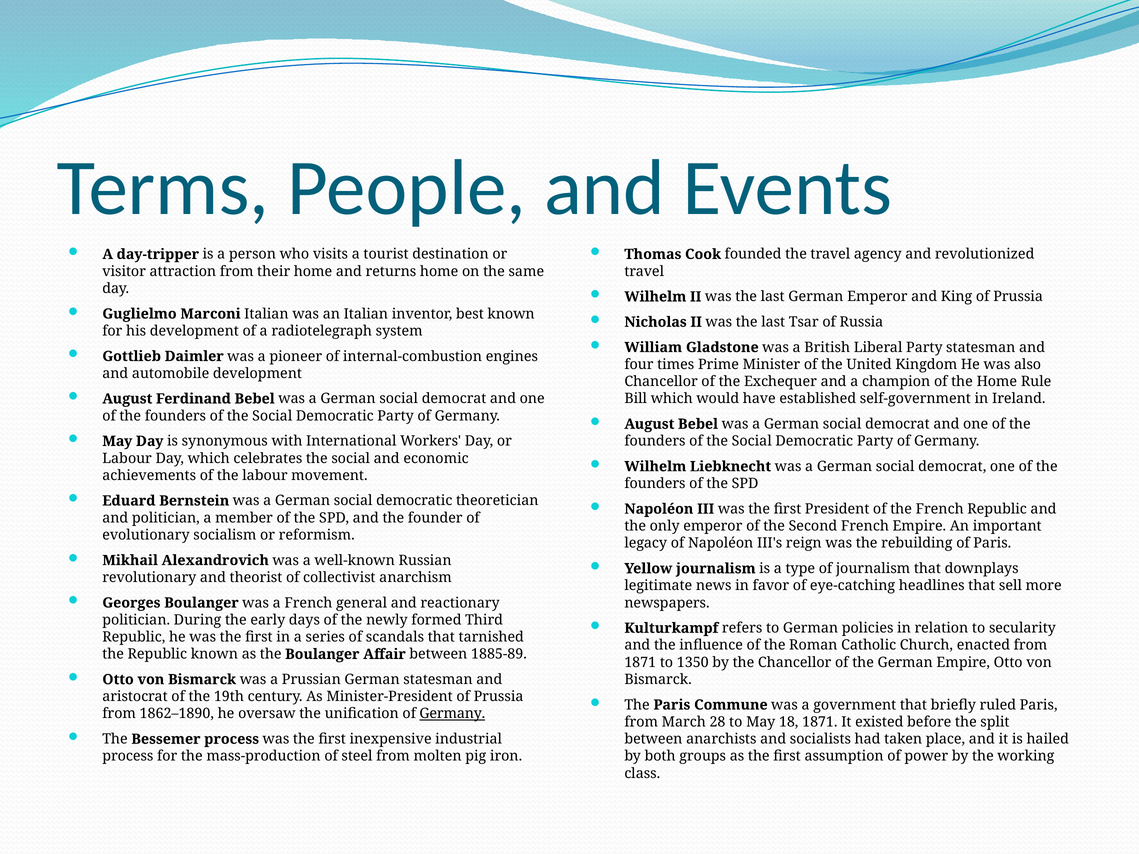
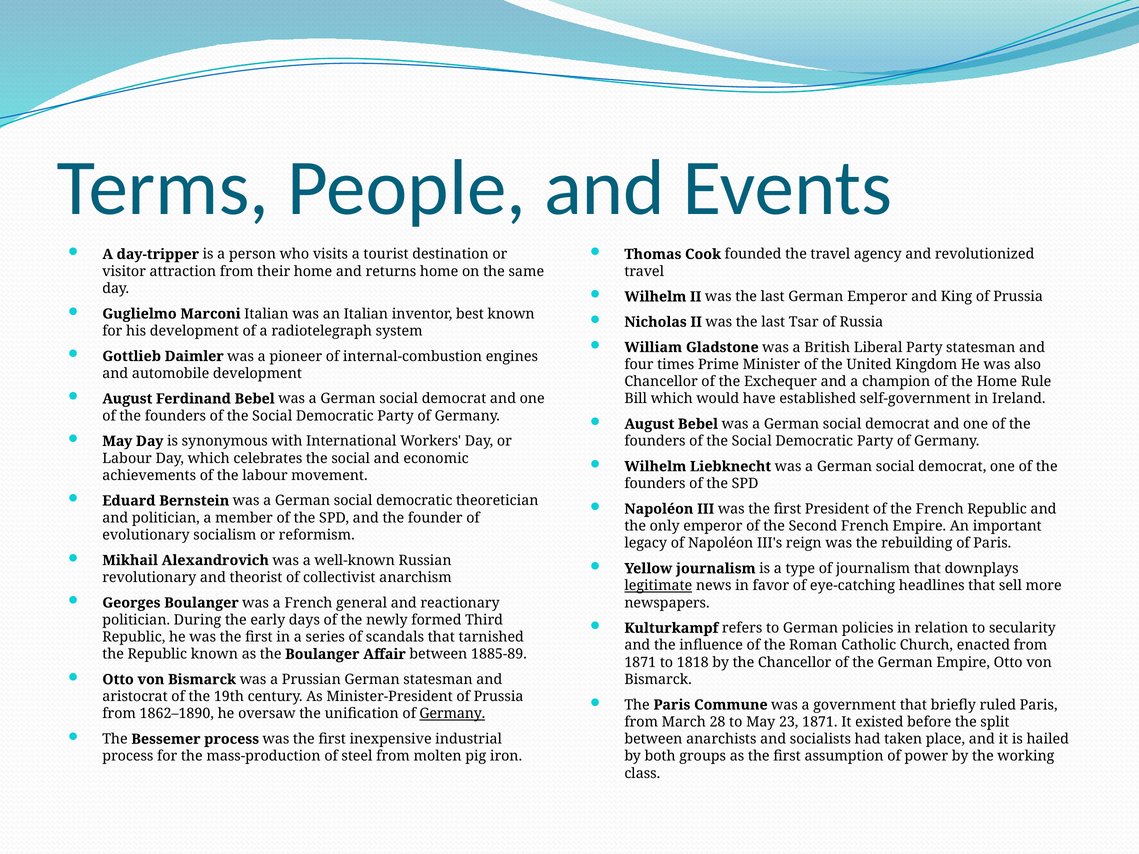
legitimate underline: none -> present
1350: 1350 -> 1818
18: 18 -> 23
